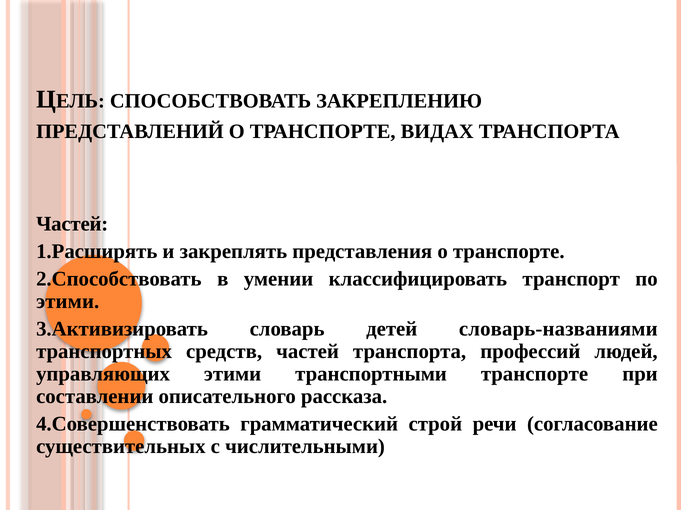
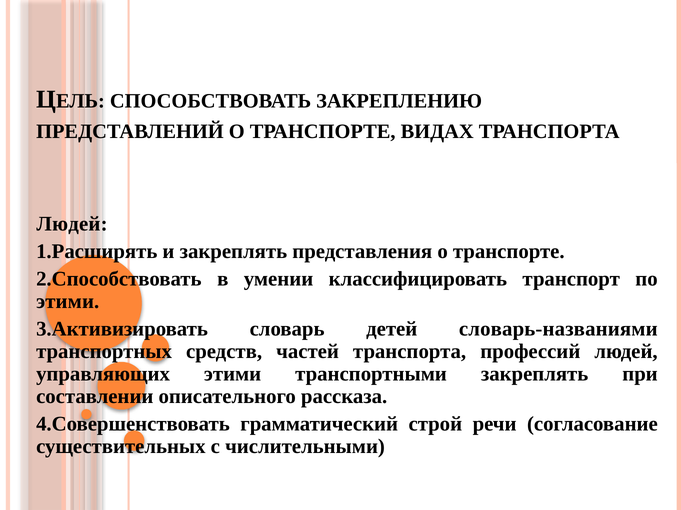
Частей at (72, 224): Частей -> Людей
транспортными транспорте: транспорте -> закреплять
